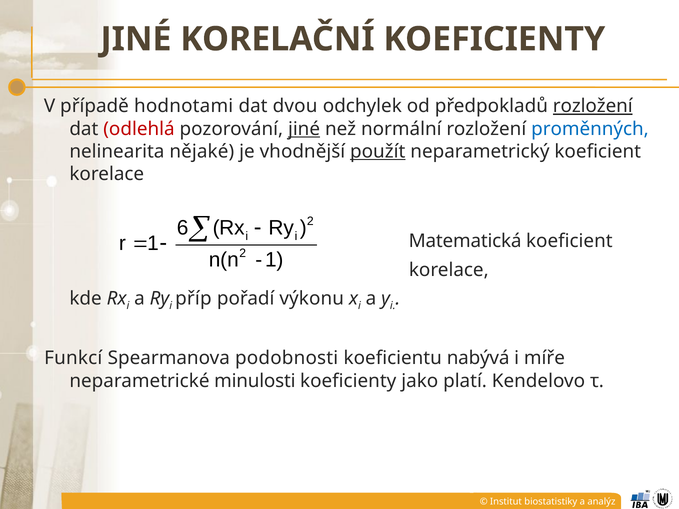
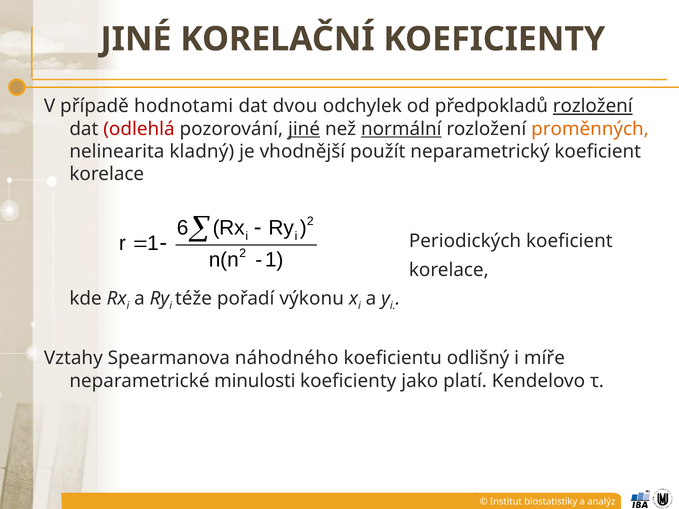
normální underline: none -> present
proměnných colour: blue -> orange
nějaké: nějaké -> kladný
použít underline: present -> none
Matematická: Matematická -> Periodických
příp: příp -> téže
Funkcí: Funkcí -> Vztahy
podobnosti: podobnosti -> náhodného
nabývá: nabývá -> odlišný
